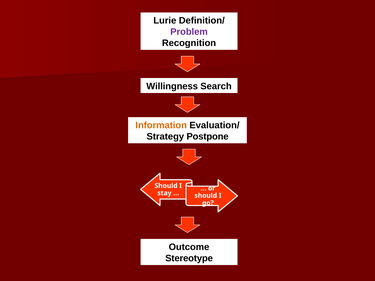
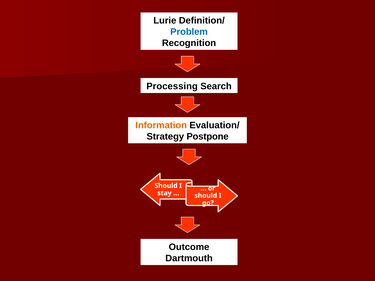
Problem colour: purple -> blue
Willingness: Willingness -> Processing
Stereotype: Stereotype -> Dartmouth
